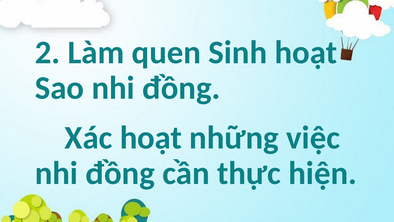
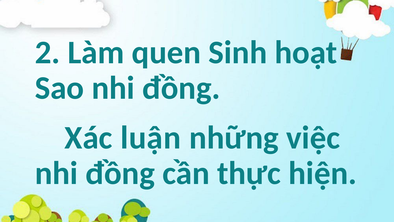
Xác hoạt: hoạt -> luận
